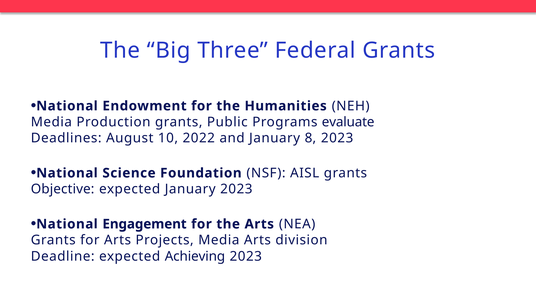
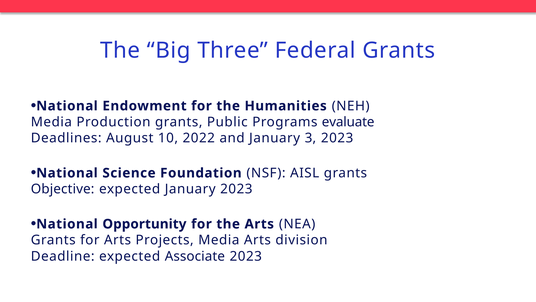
8: 8 -> 3
Engagement: Engagement -> Opportunity
Achieving: Achieving -> Associate
